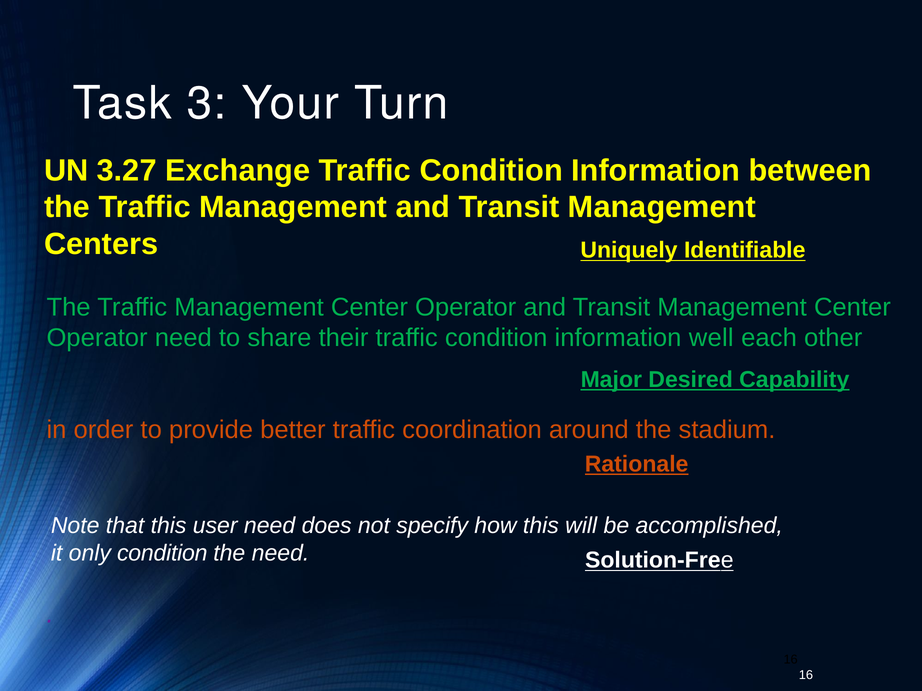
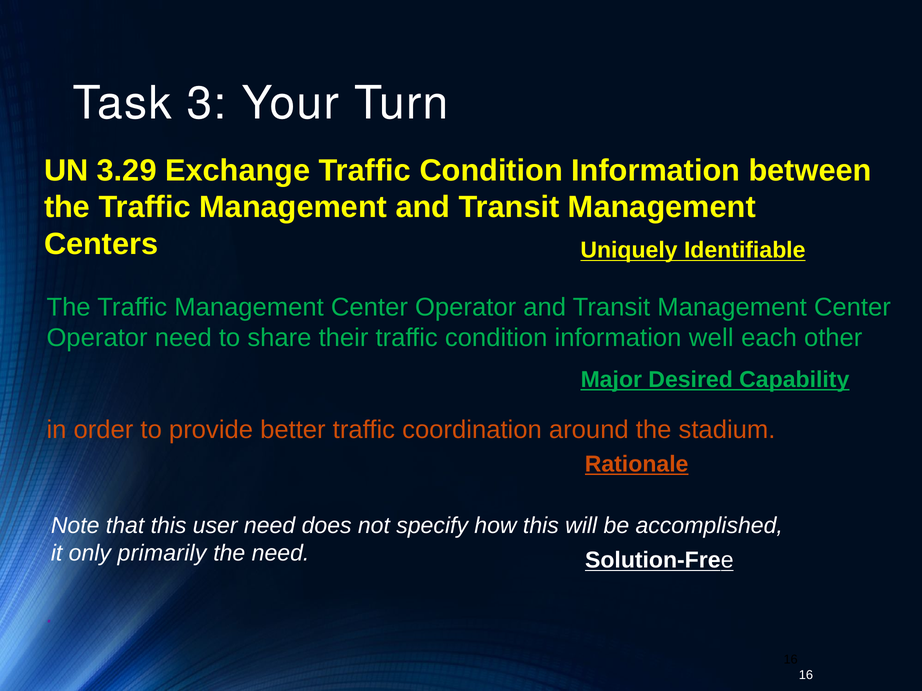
3.27: 3.27 -> 3.29
only condition: condition -> primarily
